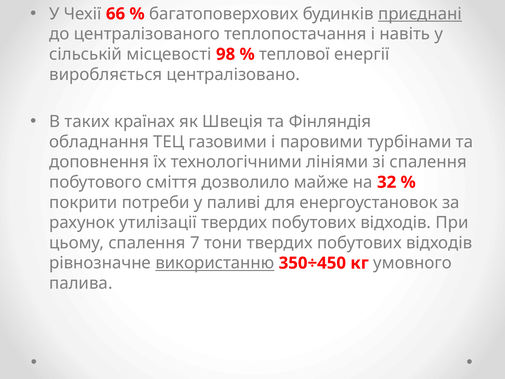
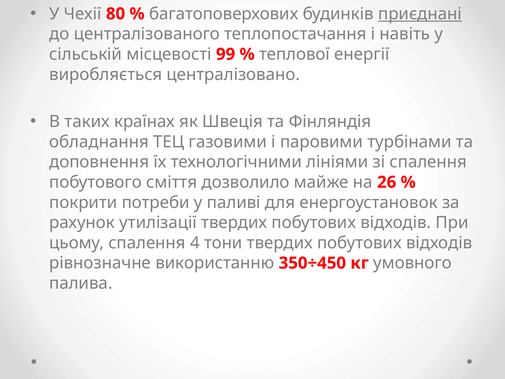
66: 66 -> 80
98: 98 -> 99
32: 32 -> 26
7: 7 -> 4
використанню underline: present -> none
